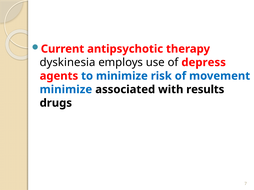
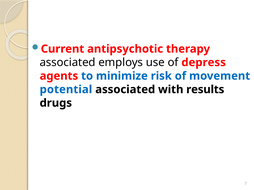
dyskinesia at (68, 63): dyskinesia -> associated
minimize at (66, 90): minimize -> potential
